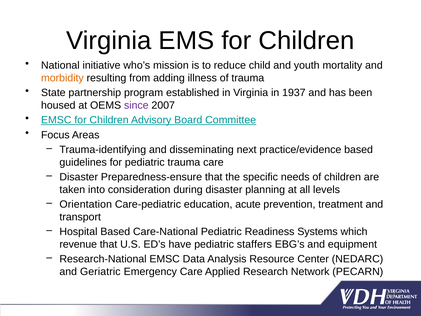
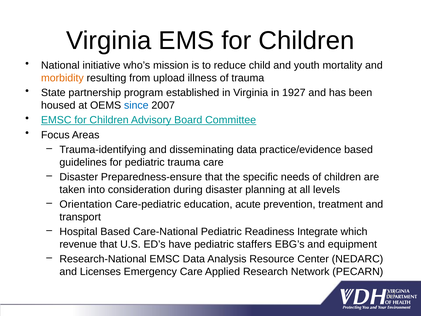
adding: adding -> upload
1937: 1937 -> 1927
since colour: purple -> blue
disseminating next: next -> data
Systems: Systems -> Integrate
Geriatric: Geriatric -> Licenses
